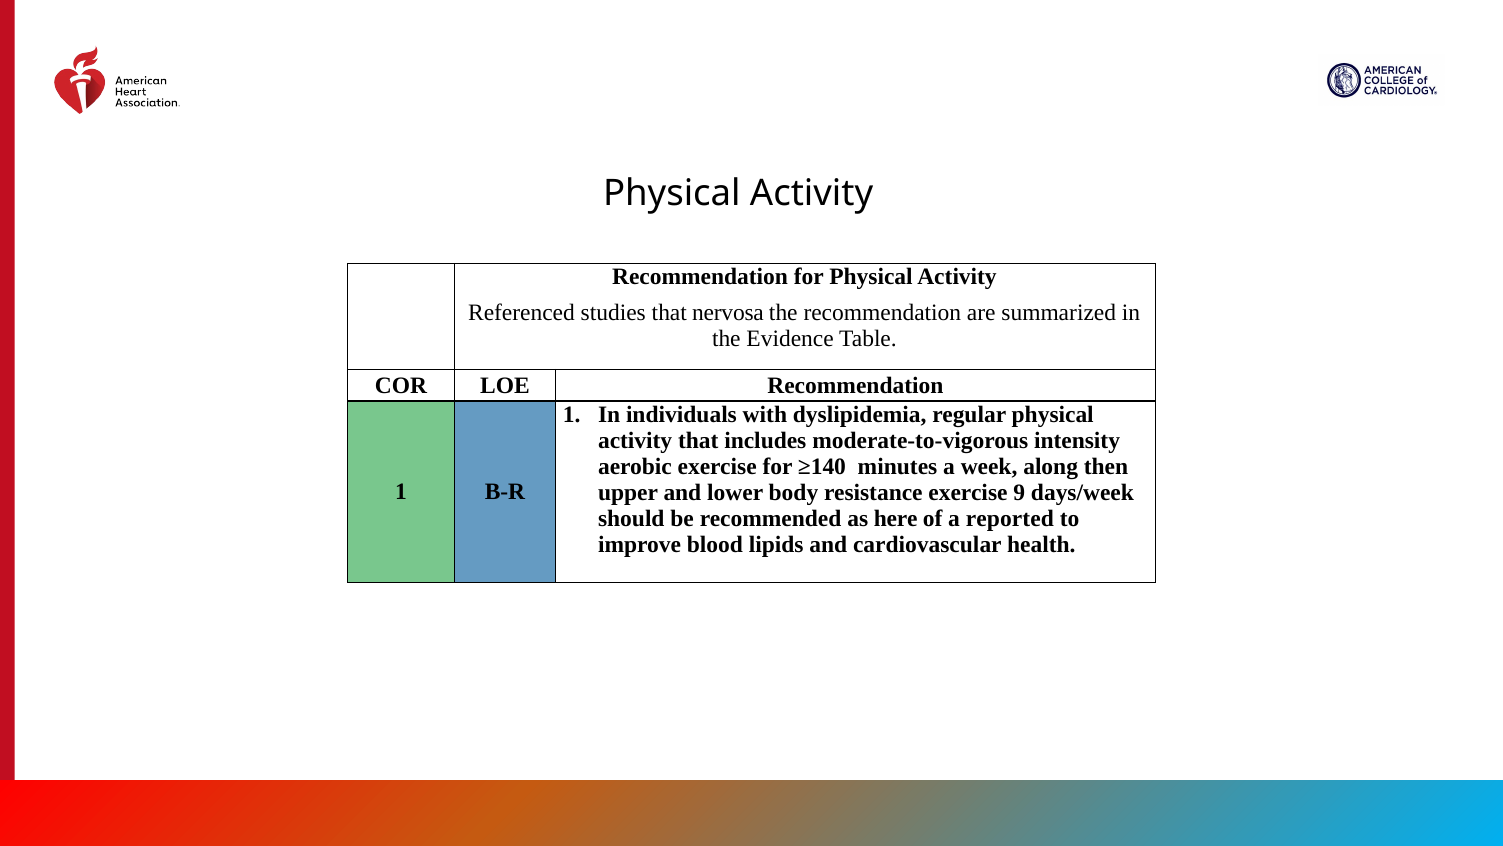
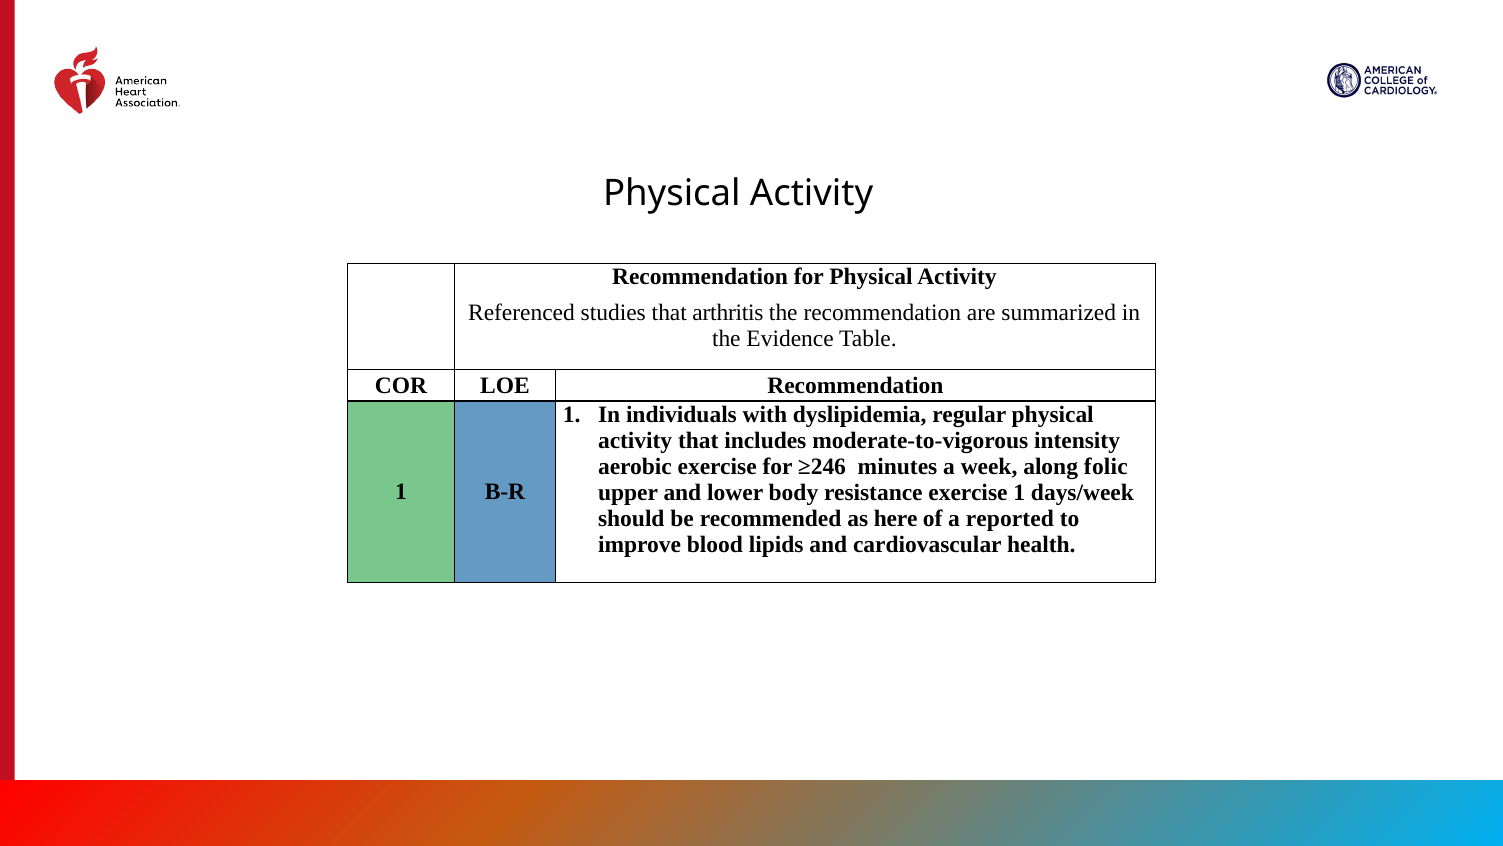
nervosa: nervosa -> arthritis
≥140: ≥140 -> ≥246
then: then -> folic
exercise 9: 9 -> 1
